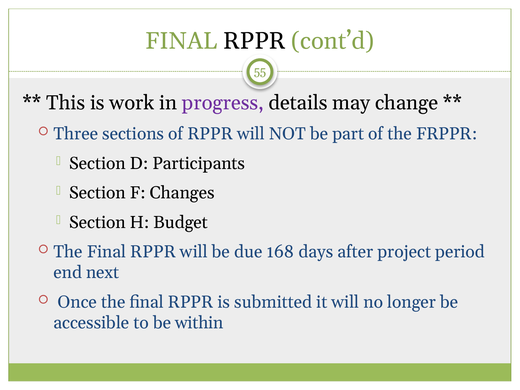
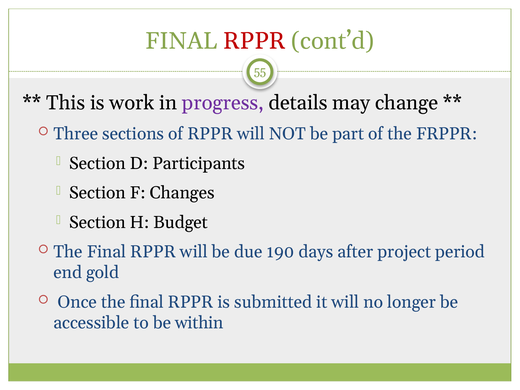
RPPR at (254, 41) colour: black -> red
168: 168 -> 190
next: next -> gold
